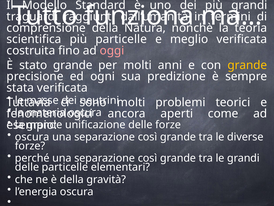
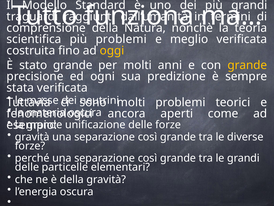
più particelle: particelle -> problemi
oggi colour: pink -> yellow
oscura at (32, 137): oscura -> gravità
